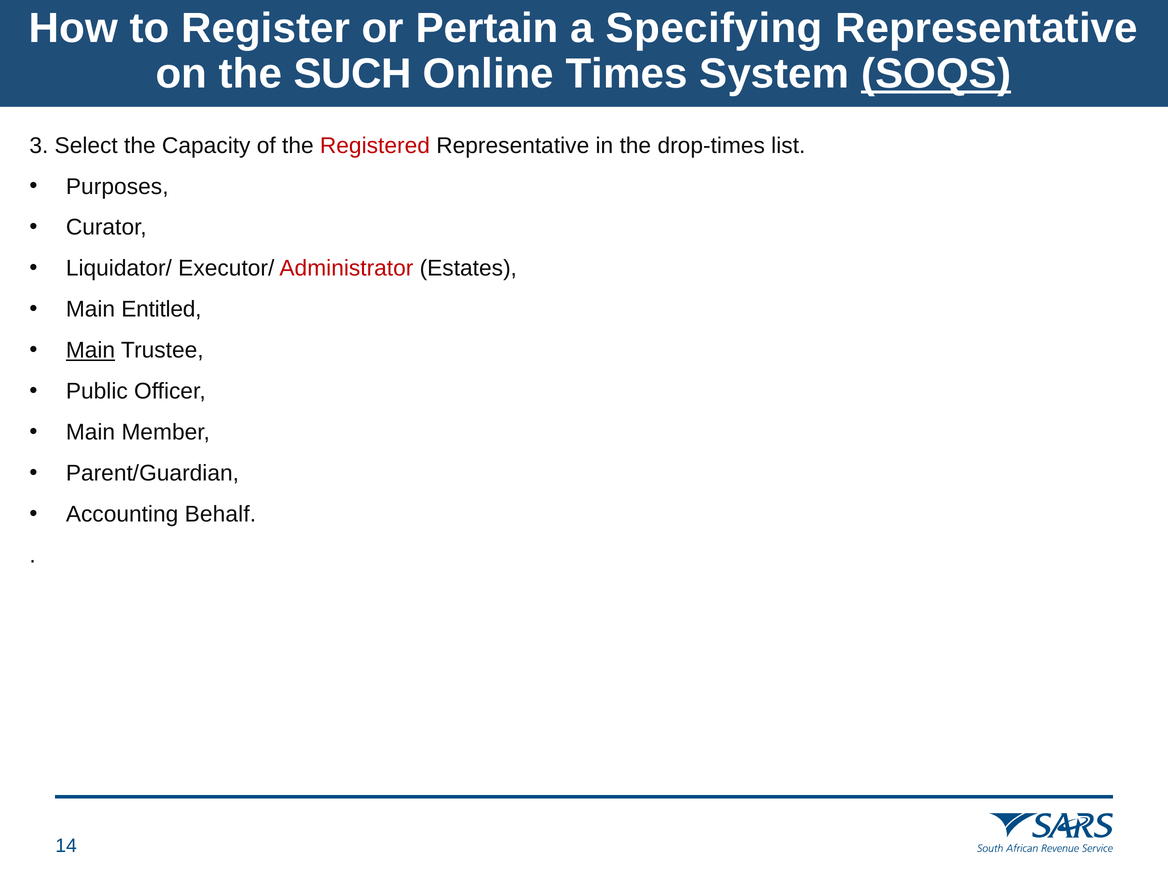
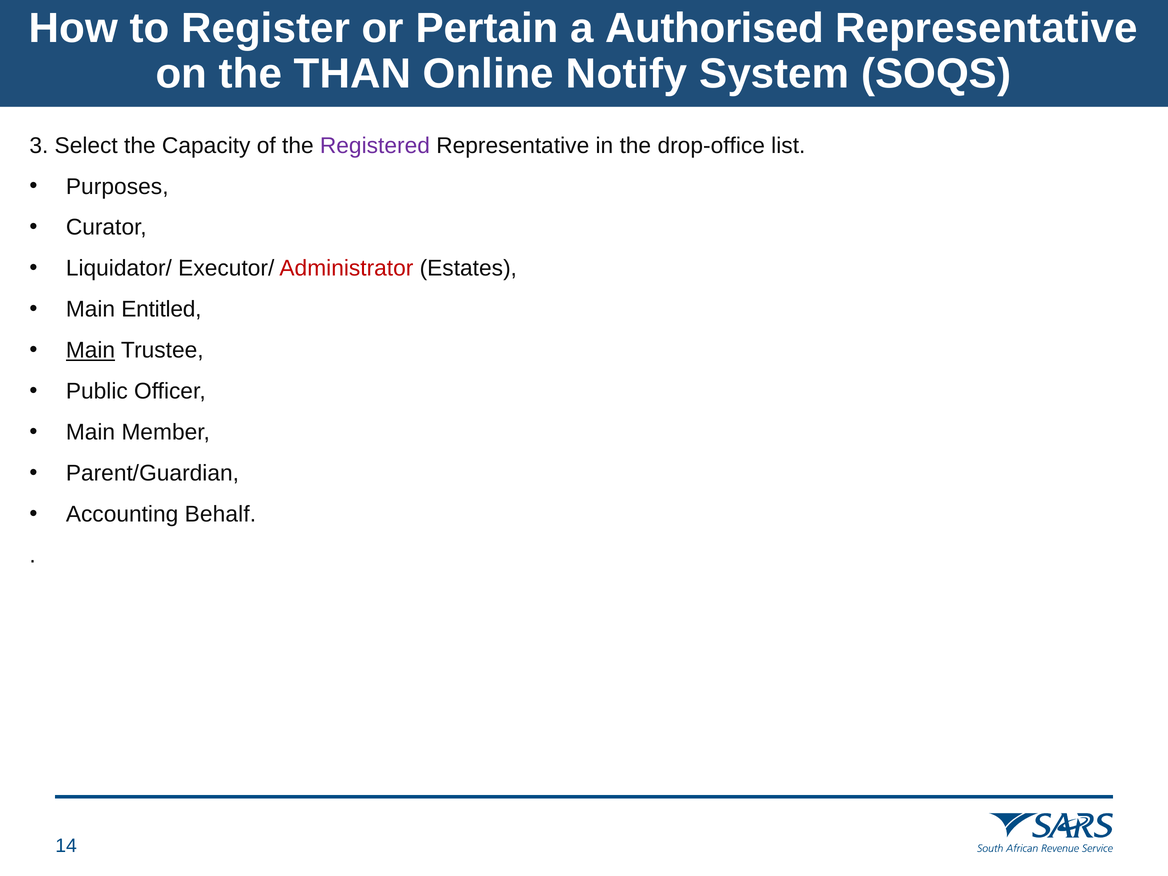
Specifying: Specifying -> Authorised
SUCH: SUCH -> THAN
Times: Times -> Notify
SOQS underline: present -> none
Registered colour: red -> purple
drop-times: drop-times -> drop-office
